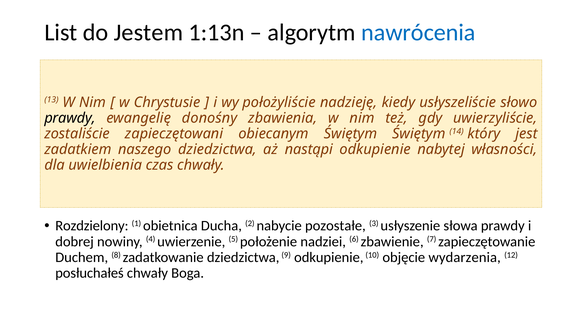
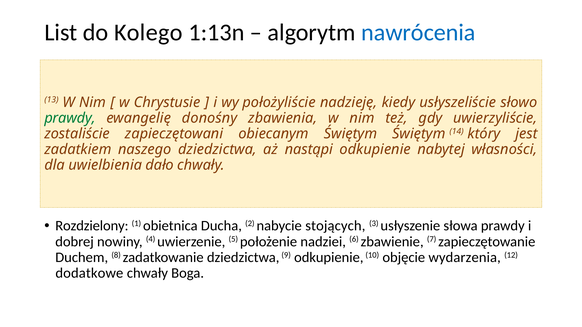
Jestem: Jestem -> Kolego
prawdy at (70, 118) colour: black -> green
czas: czas -> dało
pozostałe: pozostałe -> stojących
posłuchałeś: posłuchałeś -> dodatkowe
